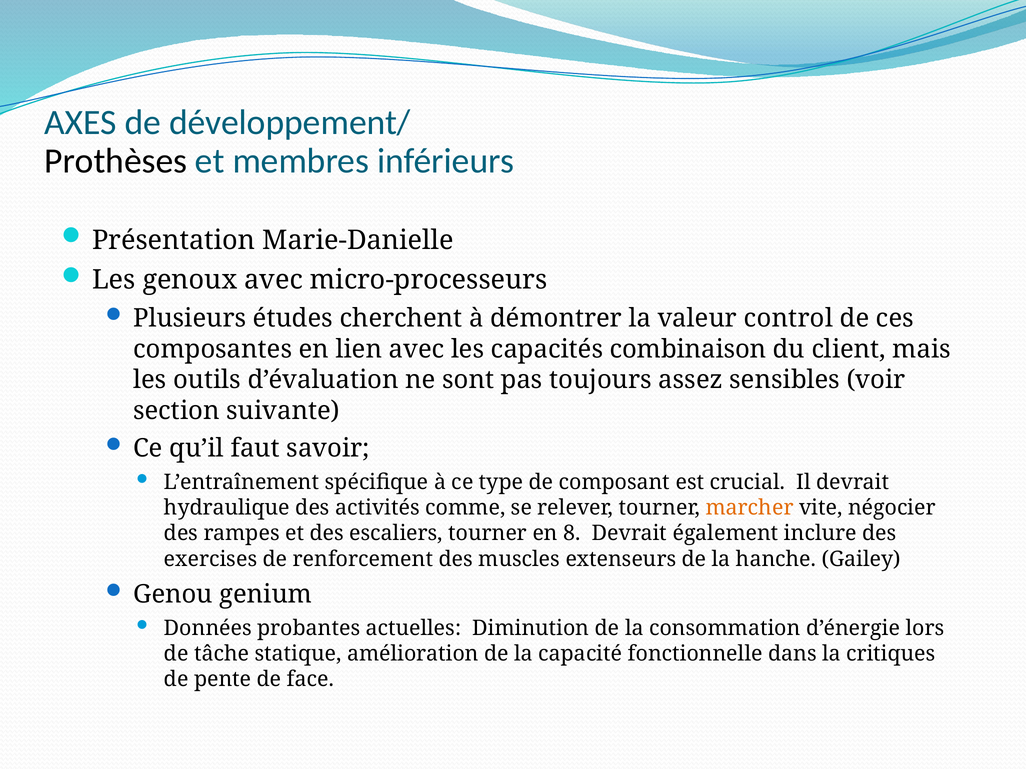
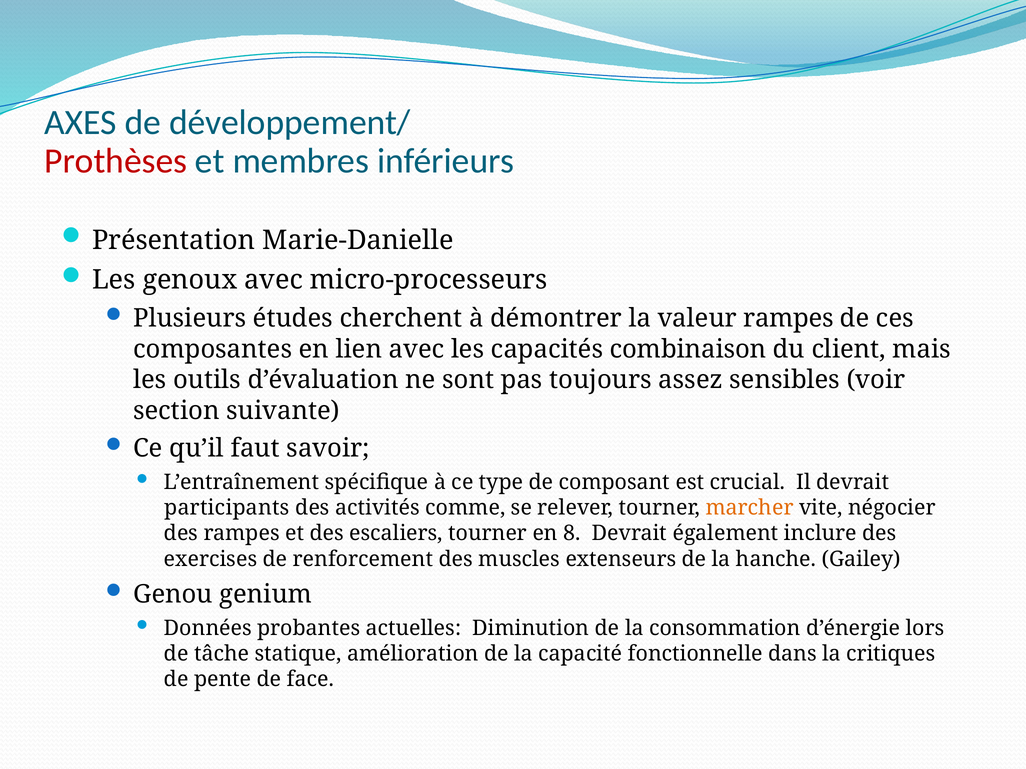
Prothèses colour: black -> red
valeur control: control -> rampes
hydraulique: hydraulique -> participants
